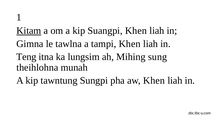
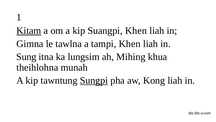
Teng: Teng -> Sung
sung: sung -> khua
Sungpi underline: none -> present
aw Khen: Khen -> Kong
